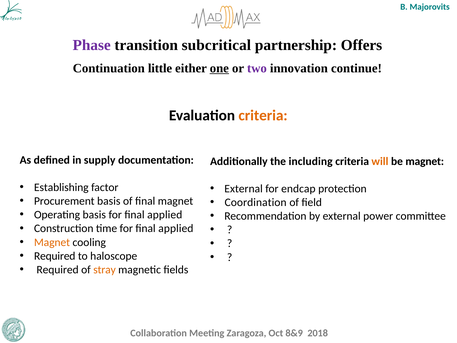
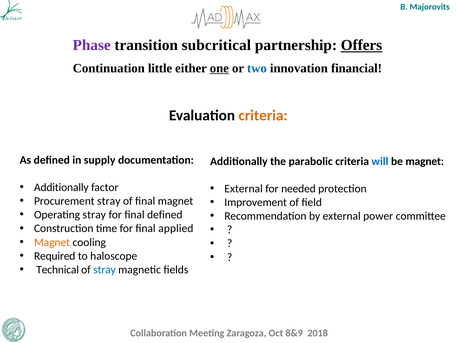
Offers underline: none -> present
two colour: purple -> blue
continue: continue -> financial
including: including -> parabolic
will colour: orange -> blue
Establishing at (61, 187): Establishing -> Additionally
endcap: endcap -> needed
Procurement basis: basis -> stray
Coordination: Coordination -> Improvement
Operating basis: basis -> stray
applied at (165, 215): applied -> defined
Required at (58, 269): Required -> Technical
stray at (105, 269) colour: orange -> blue
